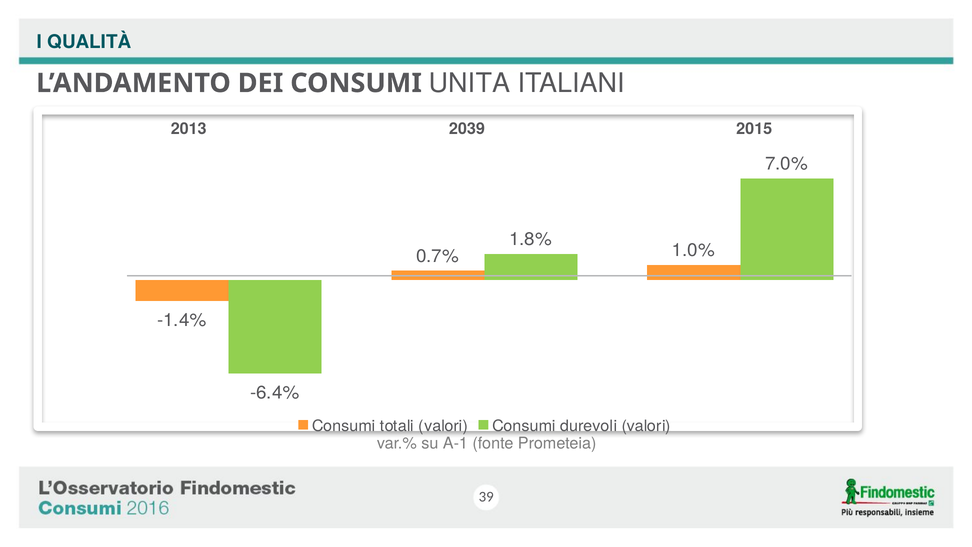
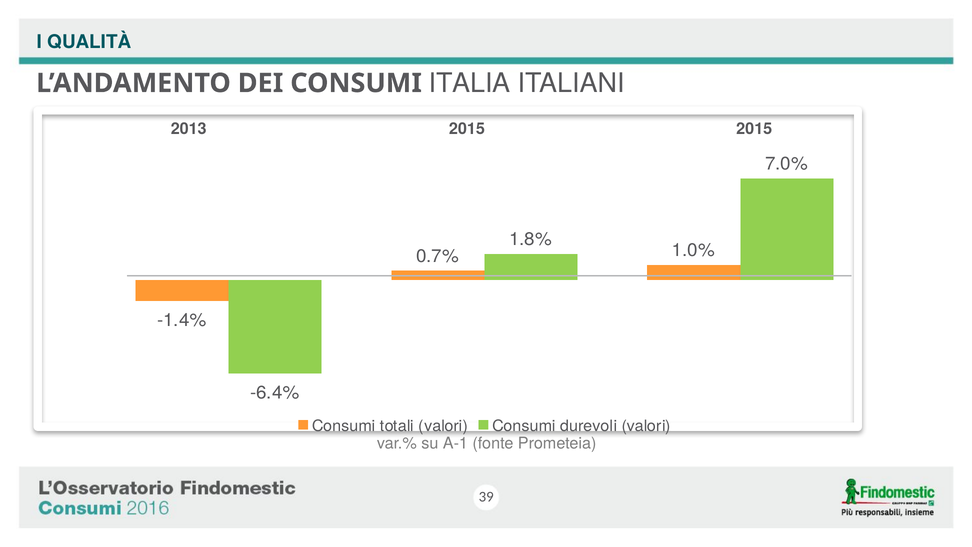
UNITA: UNITA -> ITALIA
2013 2039: 2039 -> 2015
